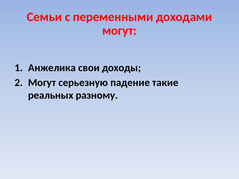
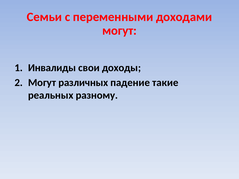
Анжелика: Анжелика -> Инвалиды
серьезную: серьезную -> различных
